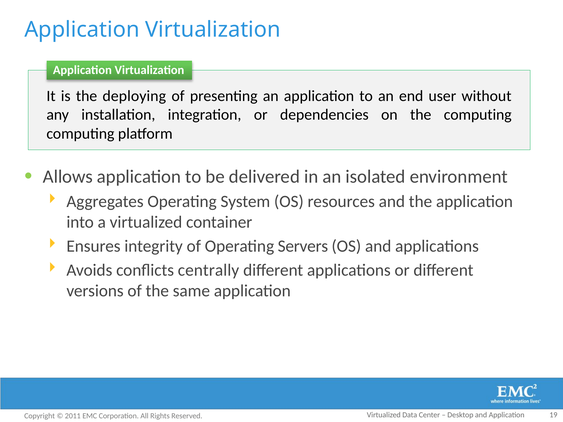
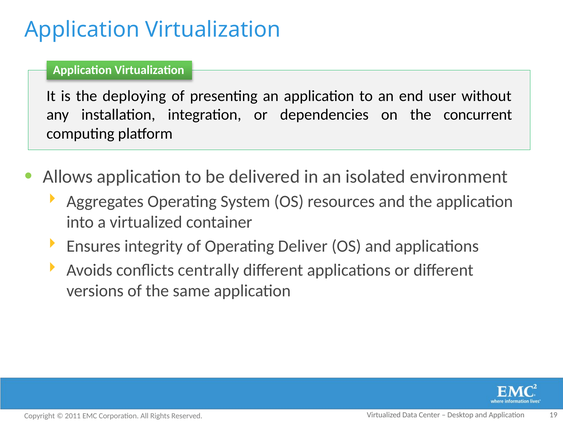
the computing: computing -> concurrent
Servers: Servers -> Deliver
